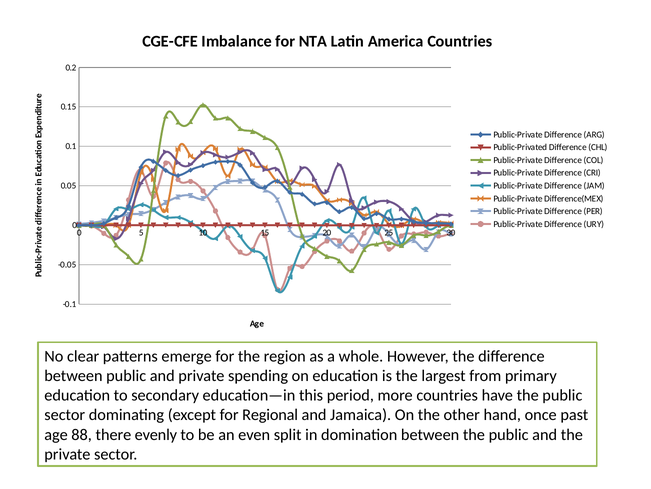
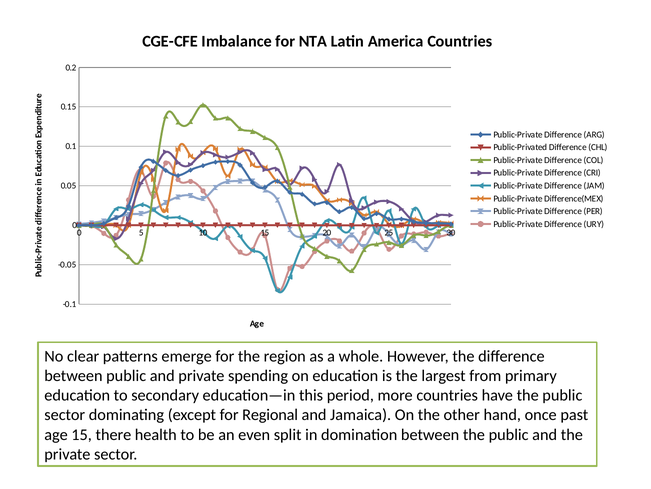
age 88: 88 -> 15
evenly: evenly -> health
